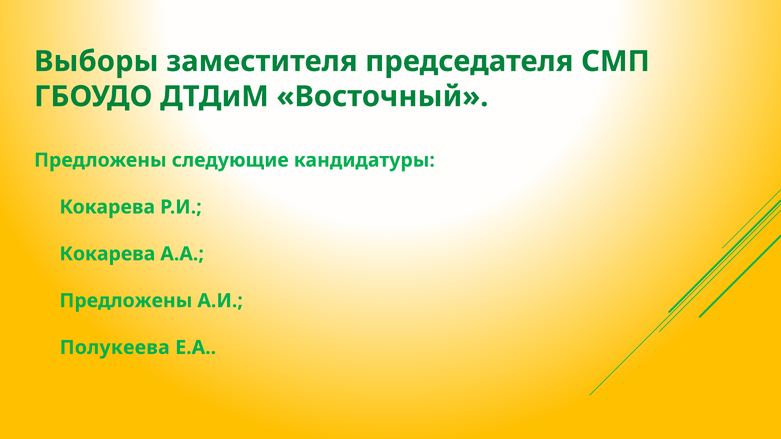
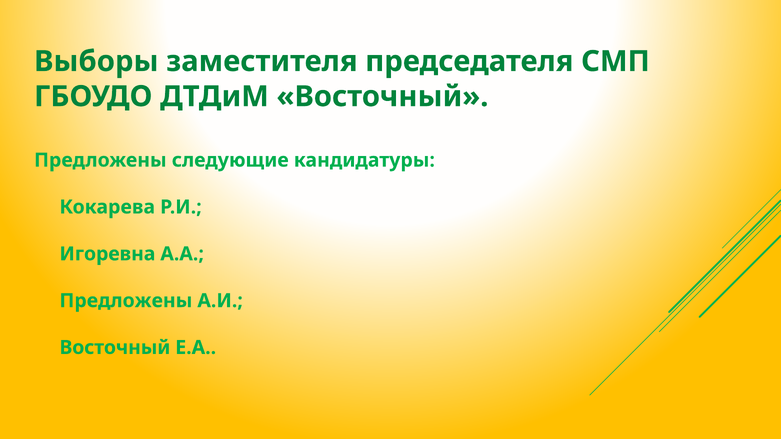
Кокарева at (107, 254): Кокарева -> Игоревна
Полукеева at (115, 348): Полукеева -> Восточный
